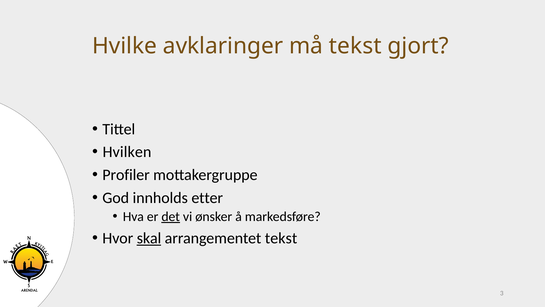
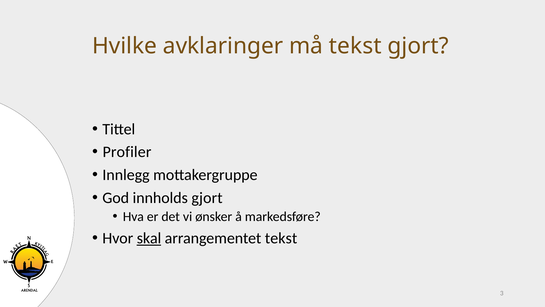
Hvilken: Hvilken -> Profiler
Profiler: Profiler -> Innlegg
innholds etter: etter -> gjort
det underline: present -> none
